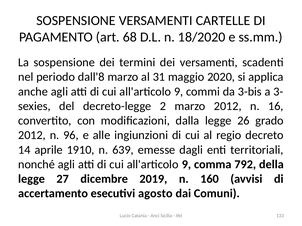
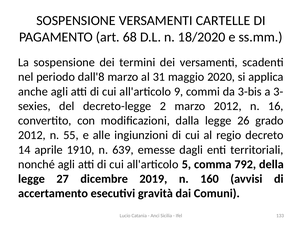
96: 96 -> 55
9 at (186, 165): 9 -> 5
agosto: agosto -> gravità
